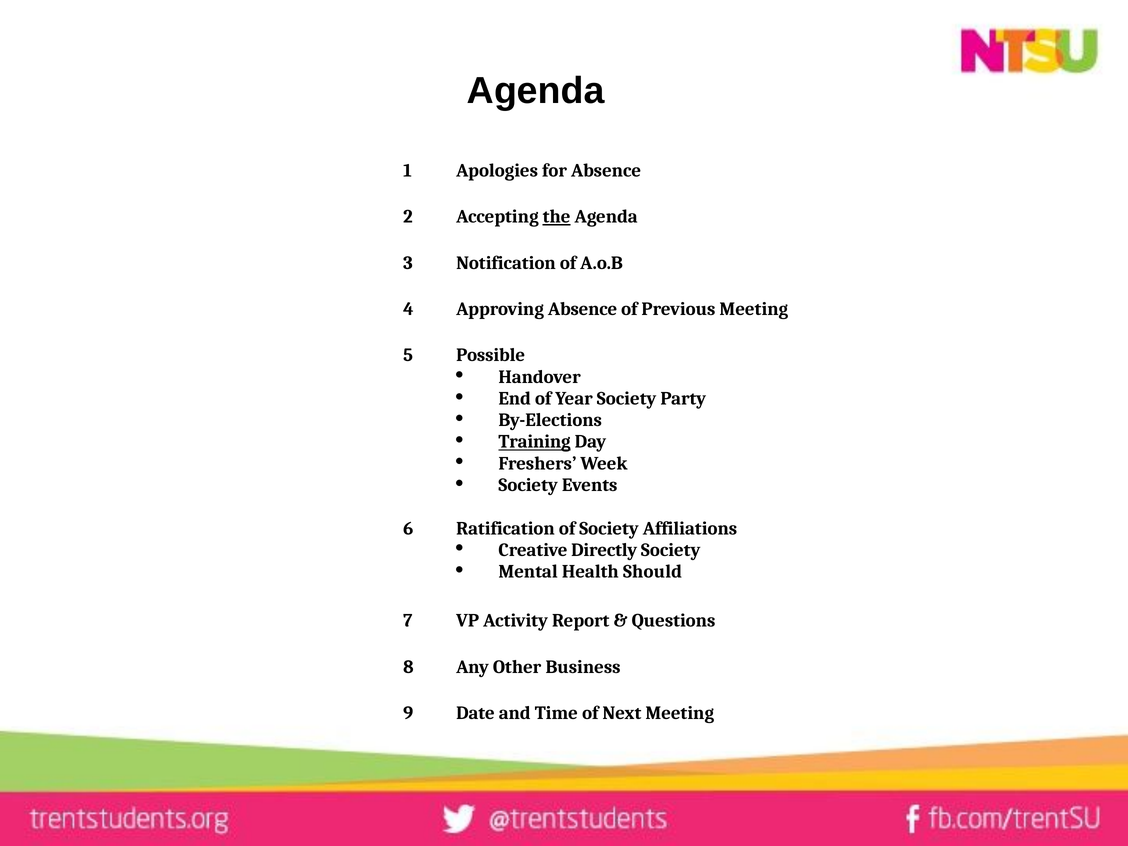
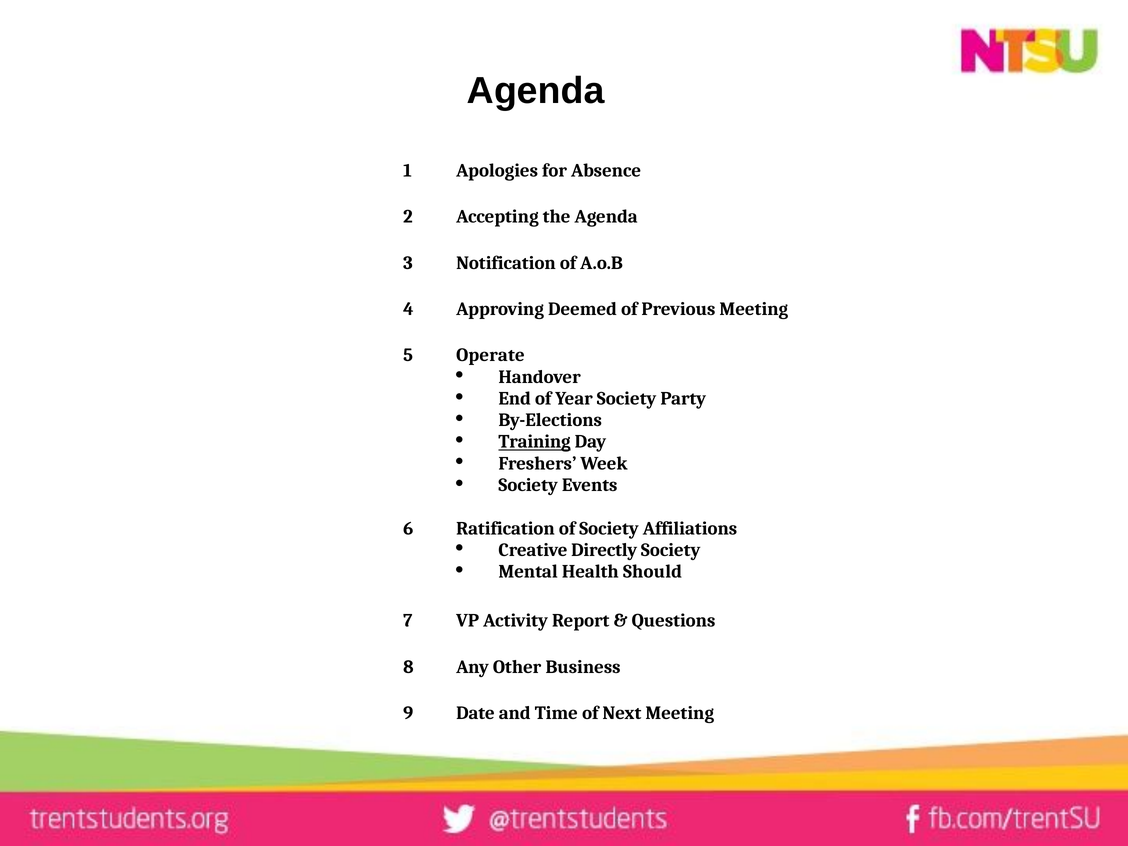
the underline: present -> none
Approving Absence: Absence -> Deemed
Possible: Possible -> Operate
